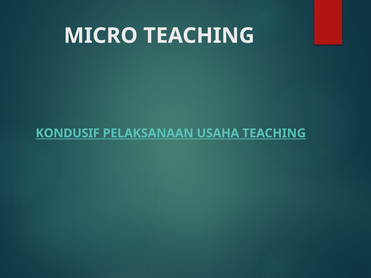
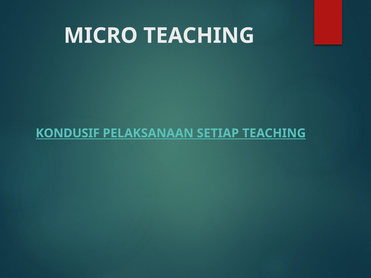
USAHA: USAHA -> SETIAP
